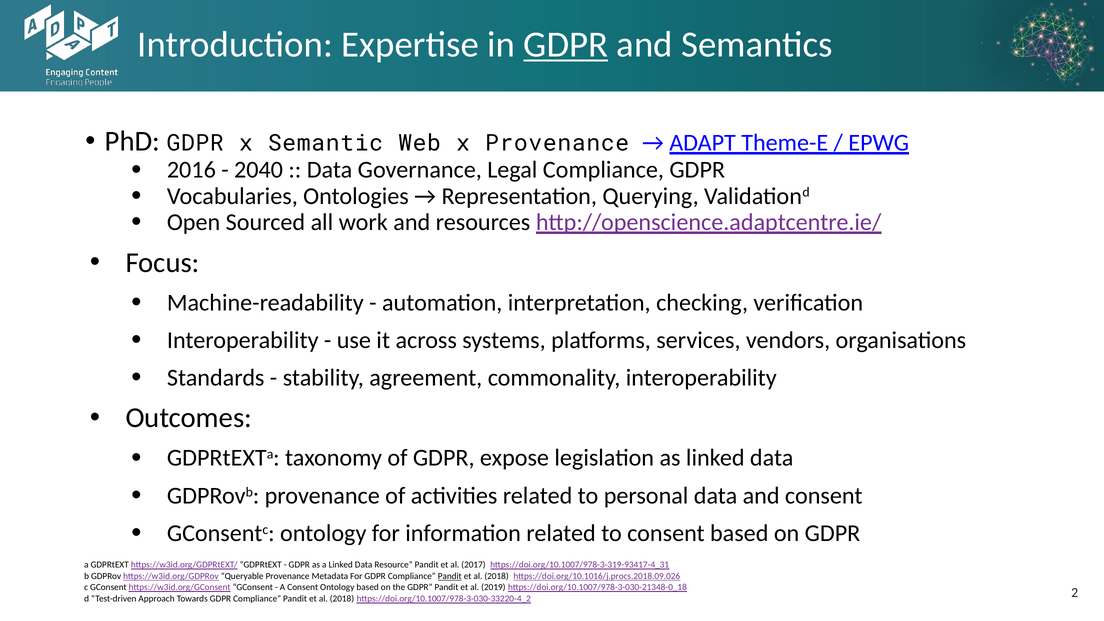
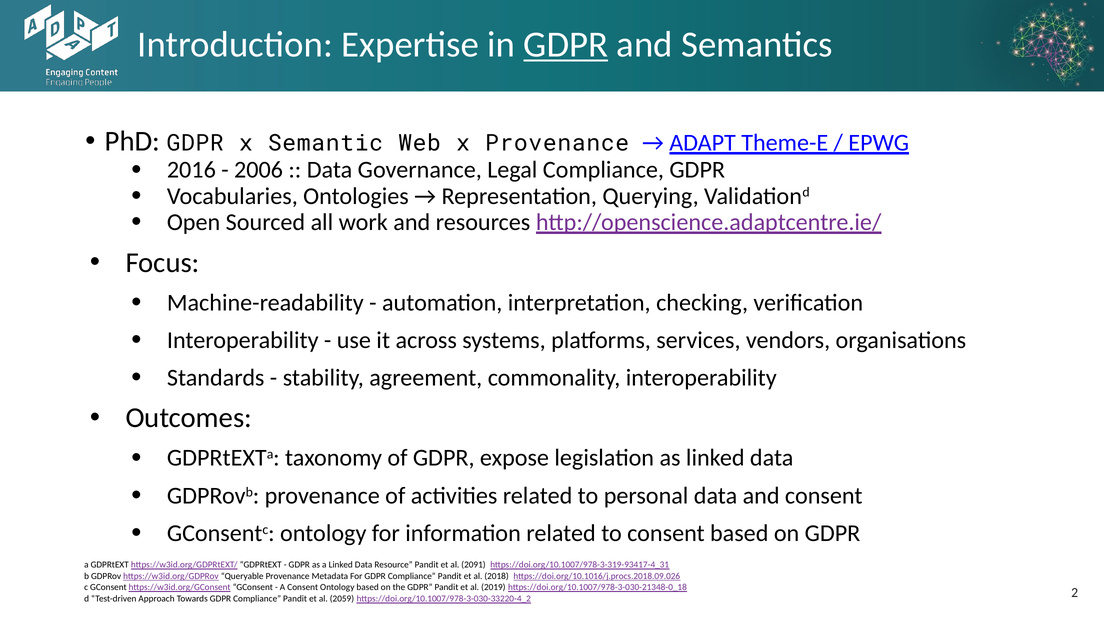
2040: 2040 -> 2006
2017: 2017 -> 2091
Pandit at (450, 576) underline: present -> none
2018 at (342, 599): 2018 -> 2059
